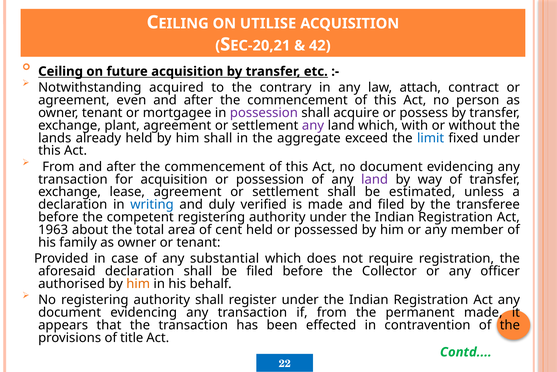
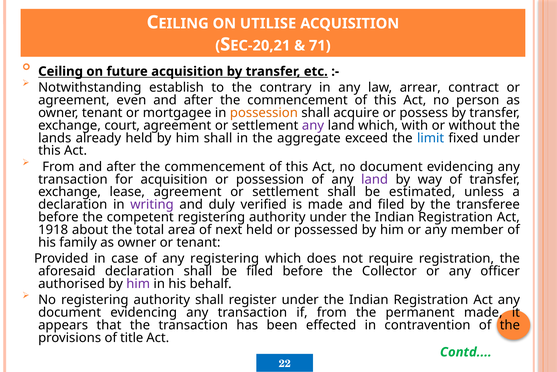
42: 42 -> 71
acquired: acquired -> establish
attach: attach -> arrear
possession at (264, 113) colour: purple -> orange
plant: plant -> court
writing colour: blue -> purple
1963: 1963 -> 1918
cent: cent -> next
any substantial: substantial -> registering
him at (138, 283) colour: orange -> purple
